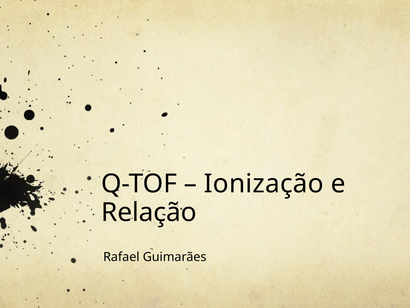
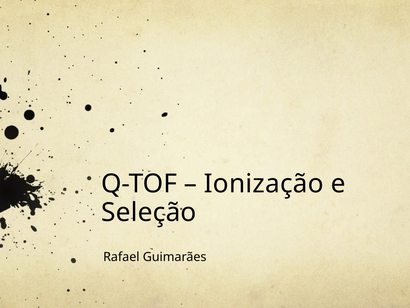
Relação: Relação -> Seleção
